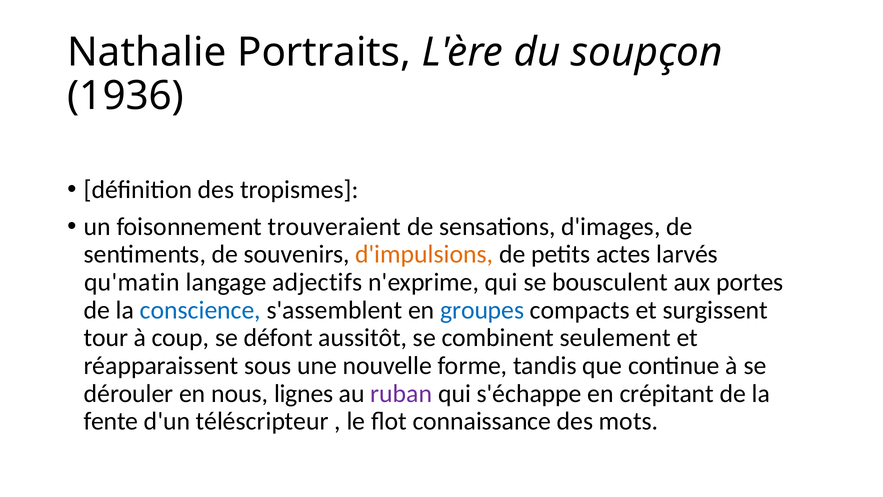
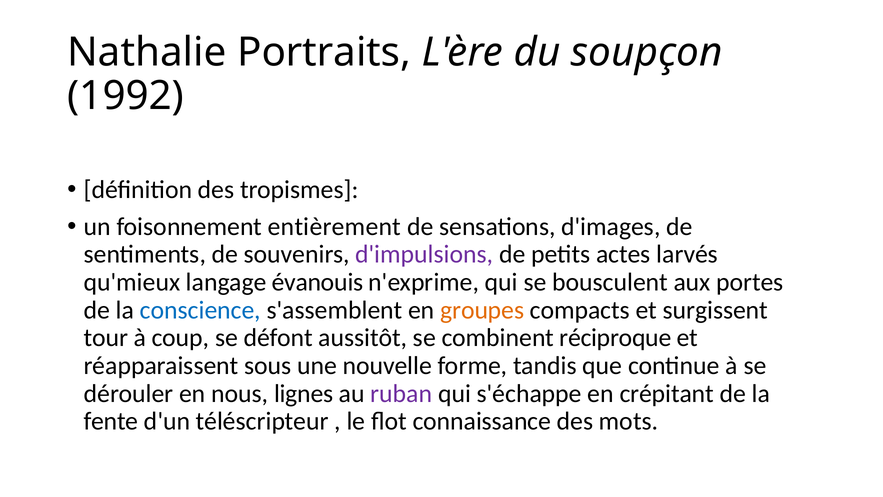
1936: 1936 -> 1992
trouveraient: trouveraient -> entièrement
d'impulsions colour: orange -> purple
qu'matin: qu'matin -> qu'mieux
adjectifs: adjectifs -> évanouis
groupes colour: blue -> orange
seulement: seulement -> réciproque
